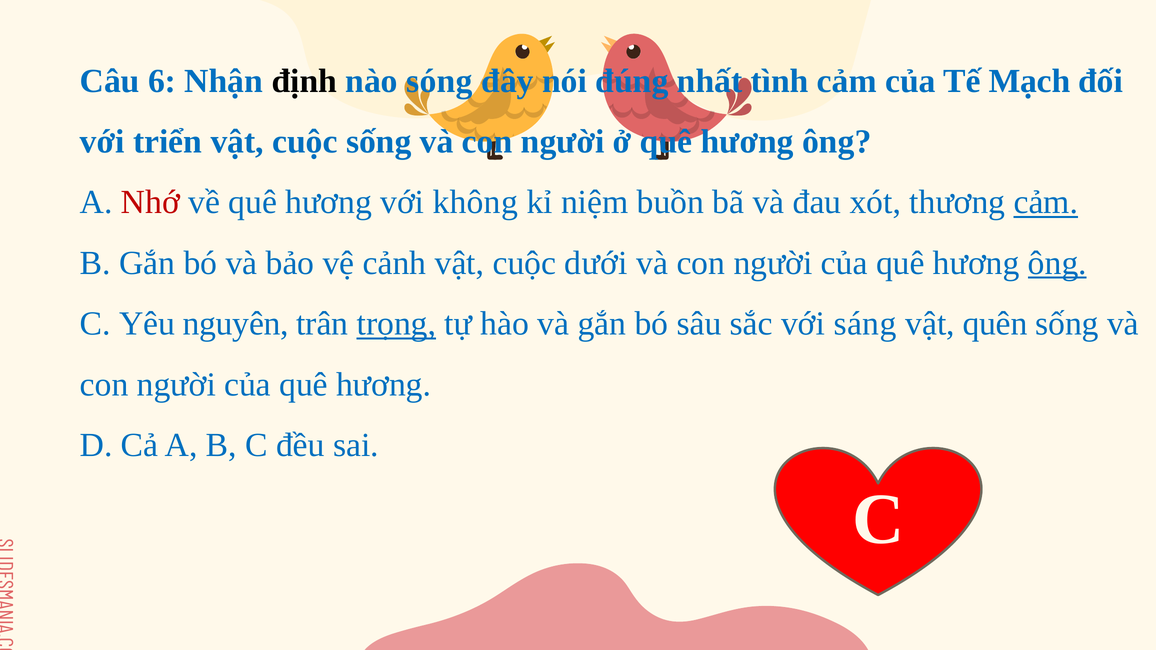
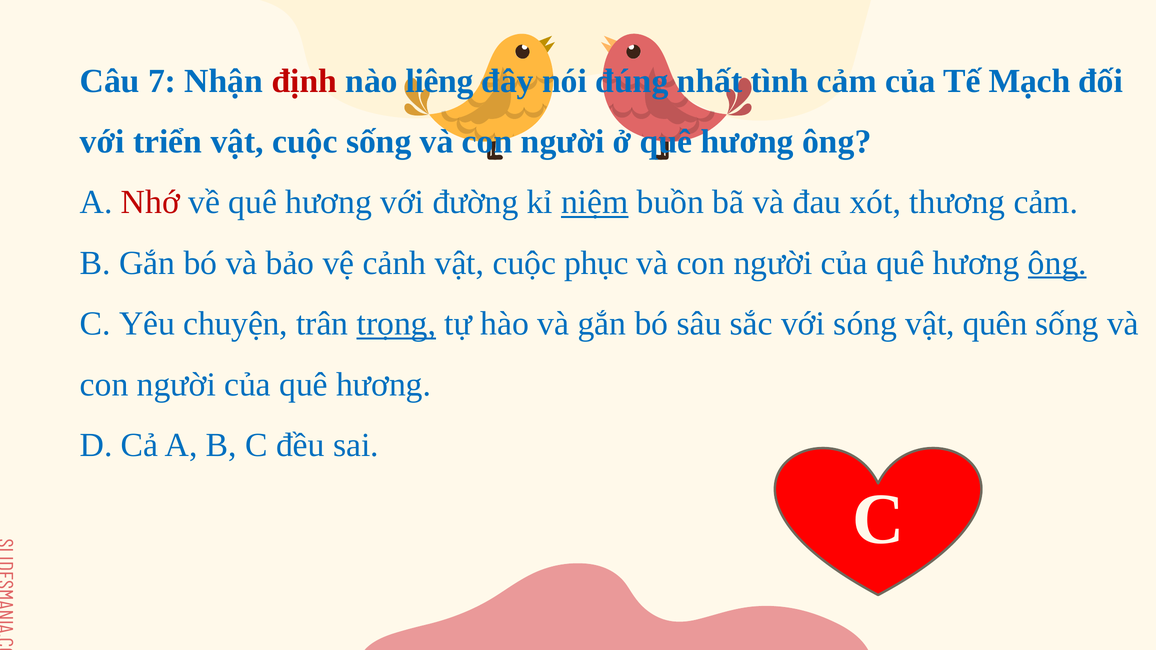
6: 6 -> 7
định colour: black -> red
sóng: sóng -> liêng
không: không -> đường
niệm underline: none -> present
cảm at (1046, 202) underline: present -> none
dưới: dưới -> phục
nguyên: nguyên -> chuyện
sáng: sáng -> sóng
